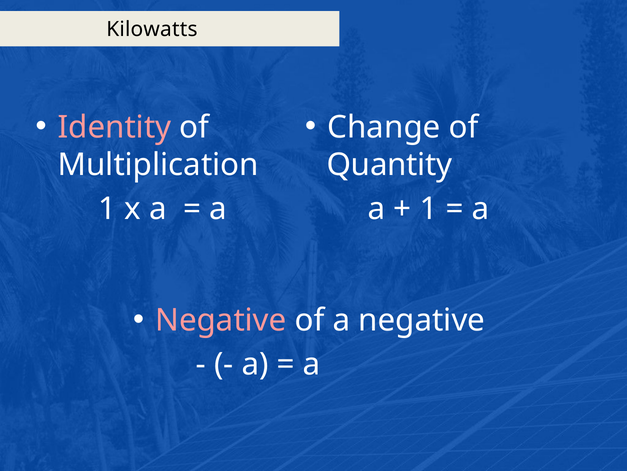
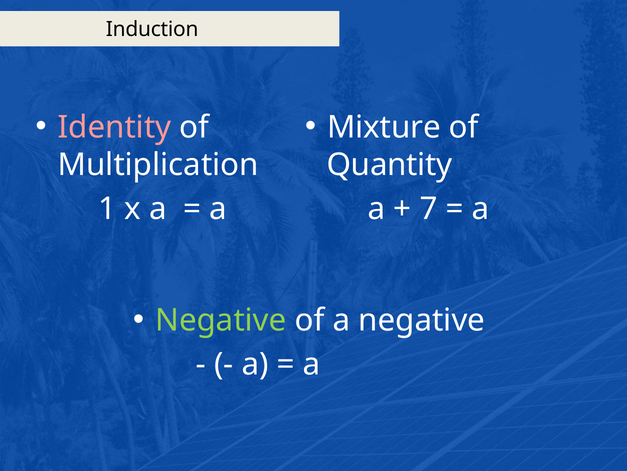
Kilowatts: Kilowatts -> Induction
Change: Change -> Mixture
1 at (428, 209): 1 -> 7
Negative at (221, 320) colour: pink -> light green
